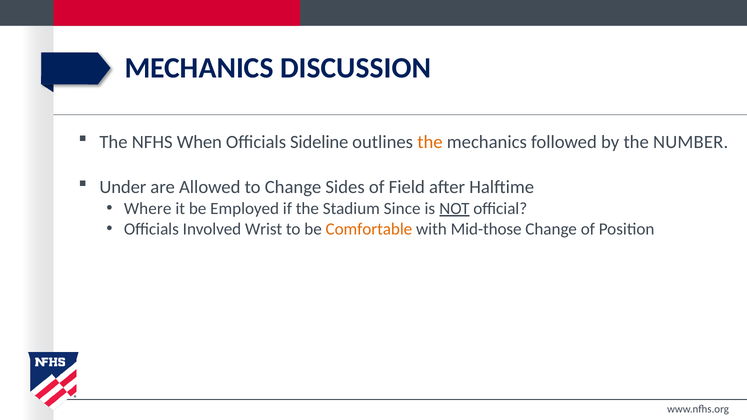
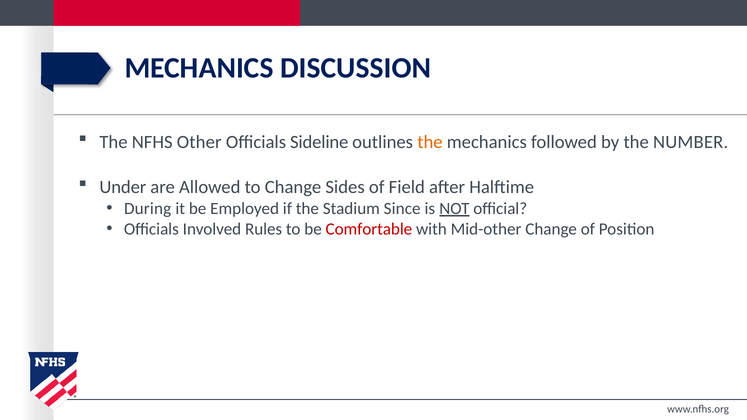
When: When -> Other
Where: Where -> During
Wrist: Wrist -> Rules
Comfortable colour: orange -> red
Mid-those: Mid-those -> Mid-other
